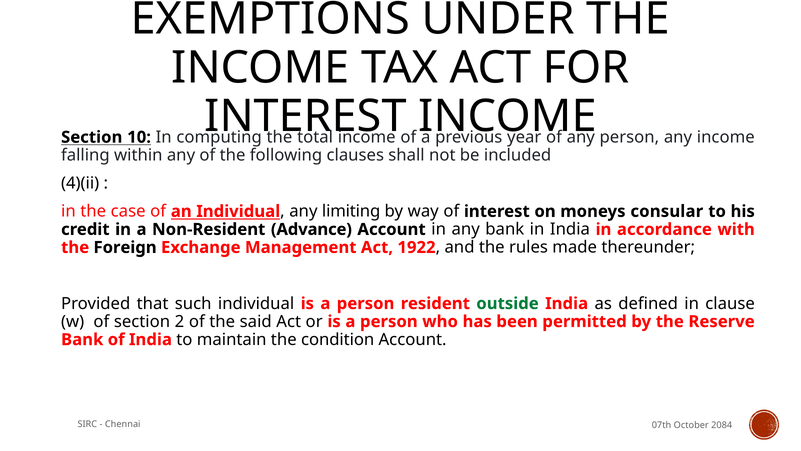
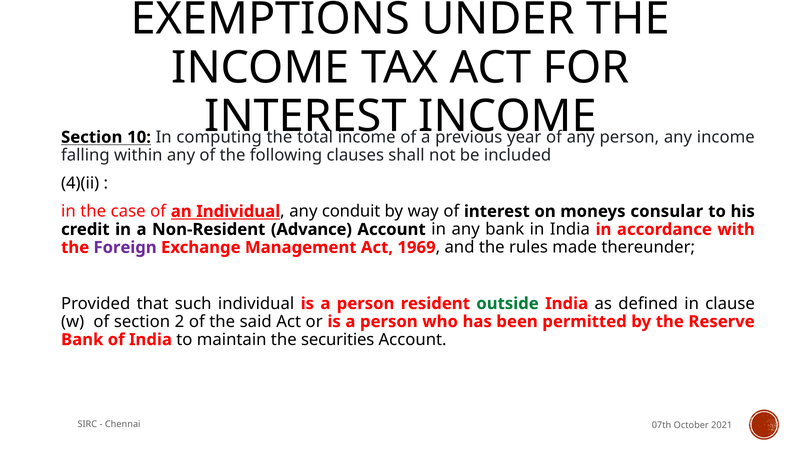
limiting: limiting -> conduit
Foreign colour: black -> purple
1922: 1922 -> 1969
condition: condition -> securities
2084: 2084 -> 2021
